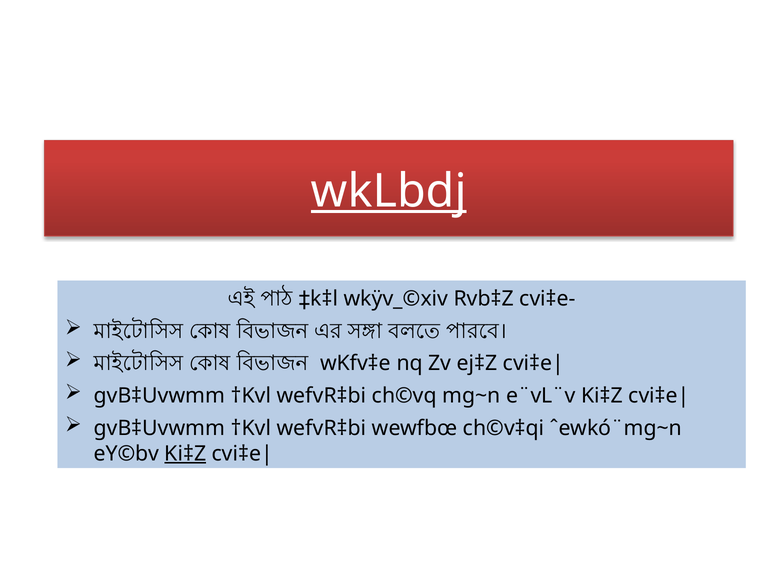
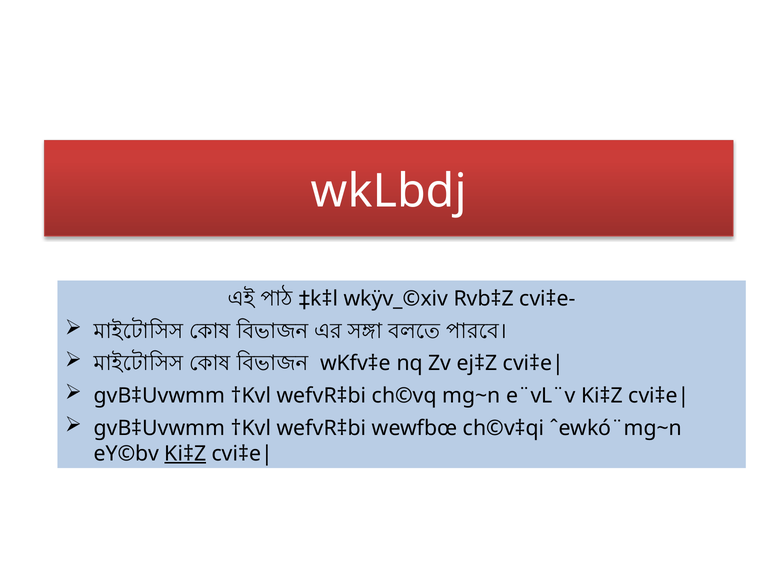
wkLbdj underline: present -> none
